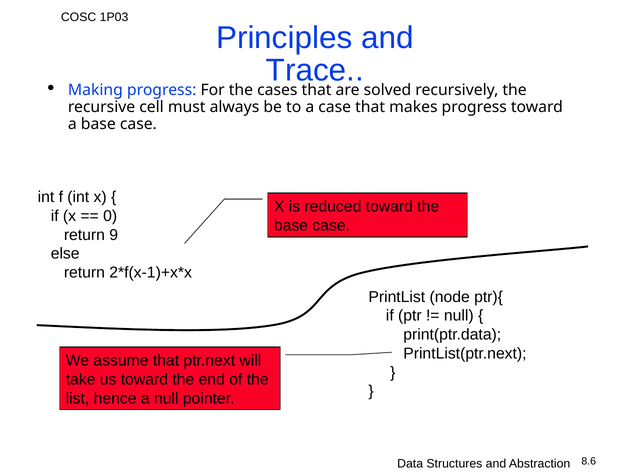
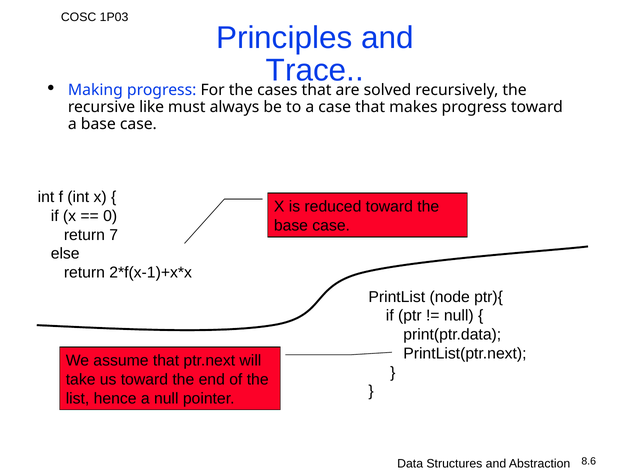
cell: cell -> like
9: 9 -> 7
